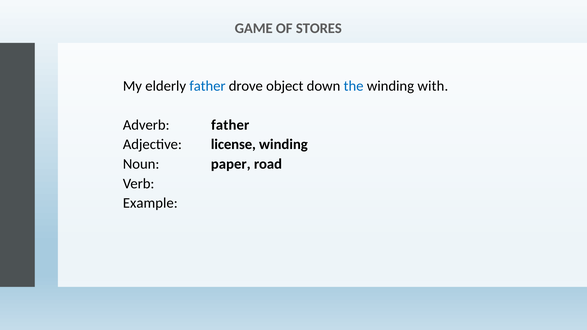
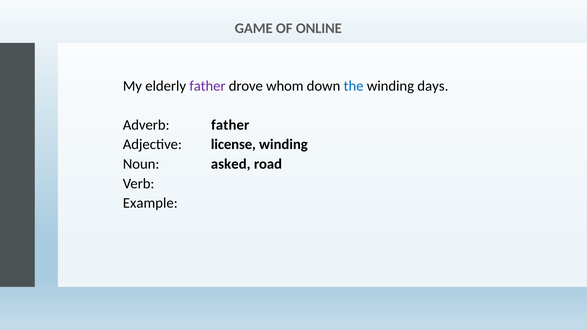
STORES: STORES -> ONLINE
father at (207, 86) colour: blue -> purple
object: object -> whom
with: with -> days
paper: paper -> asked
